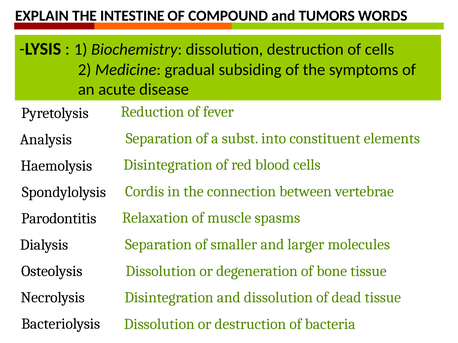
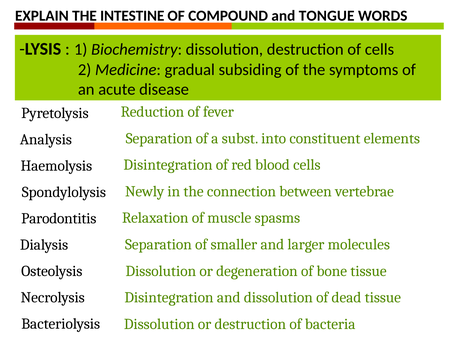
TUMORS: TUMORS -> TONGUE
Cordis: Cordis -> Newly
